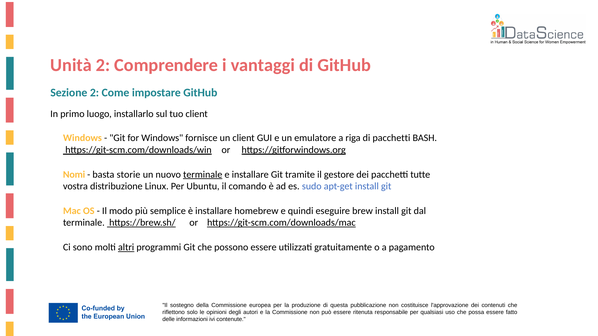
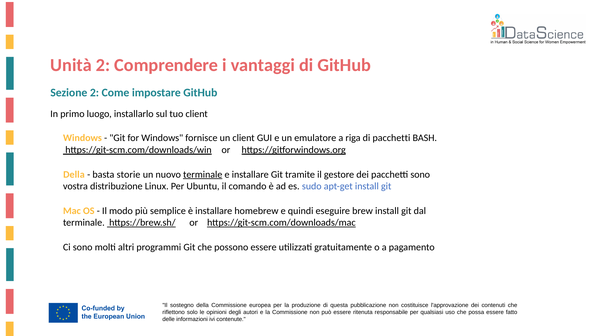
Nomi at (74, 175): Nomi -> Della
pacchetti tutte: tutte -> sono
altri underline: present -> none
